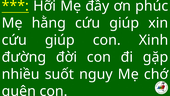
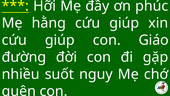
Xinh: Xinh -> Giáo
